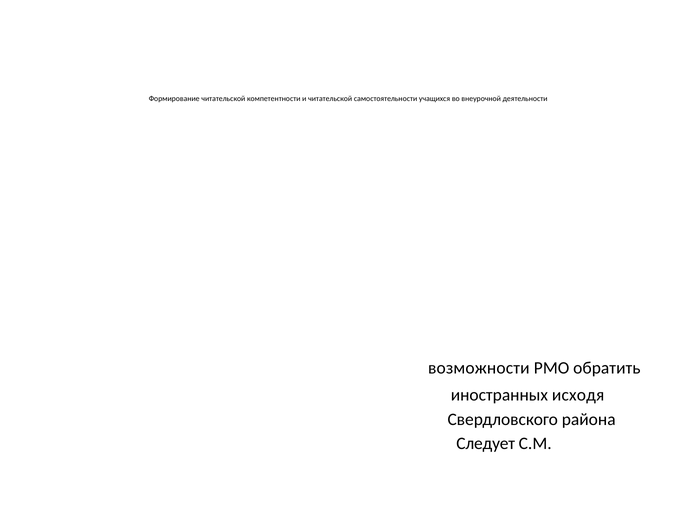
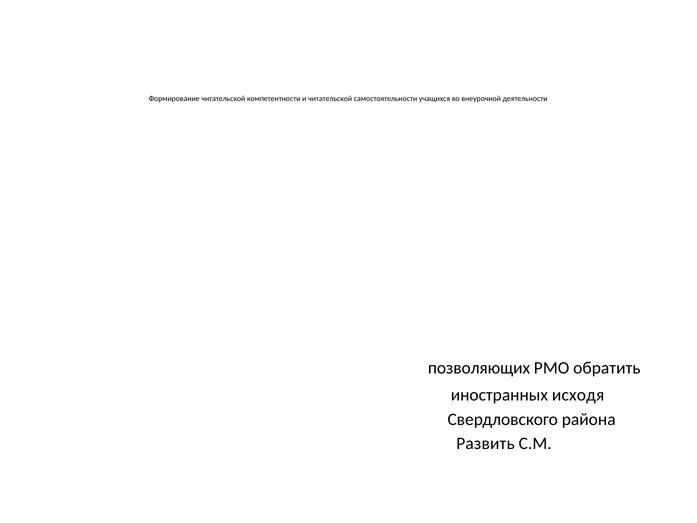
возможности: возможности -> позволяющих
Следует: Следует -> Развить
